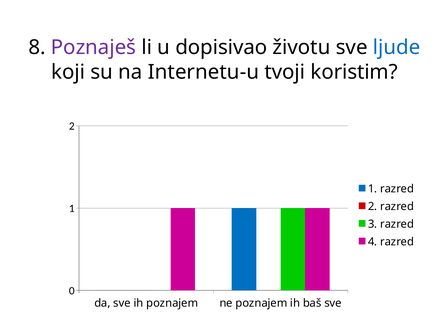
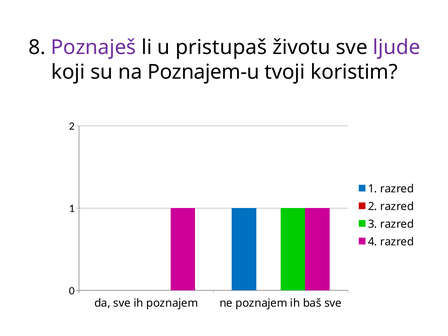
dopisivao: dopisivao -> pristupaš
ljude colour: blue -> purple
Internetu-u: Internetu-u -> Poznajem-u
